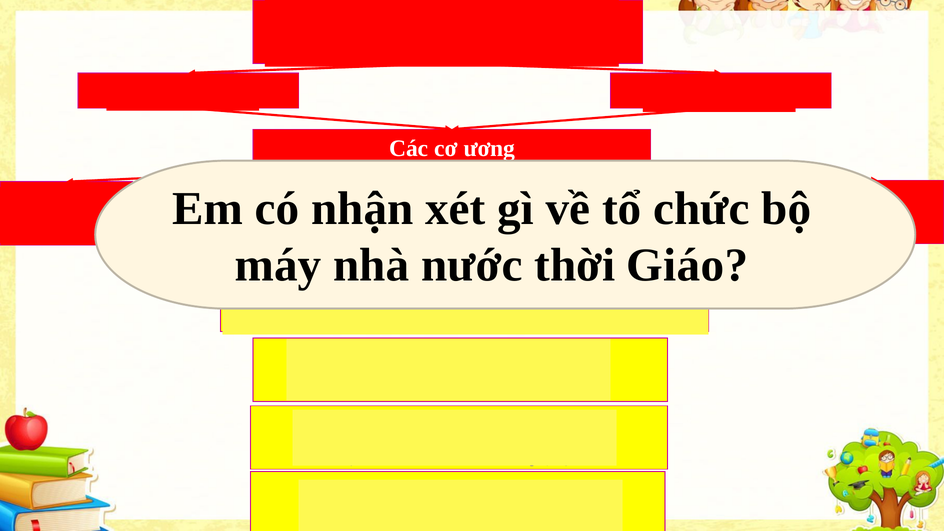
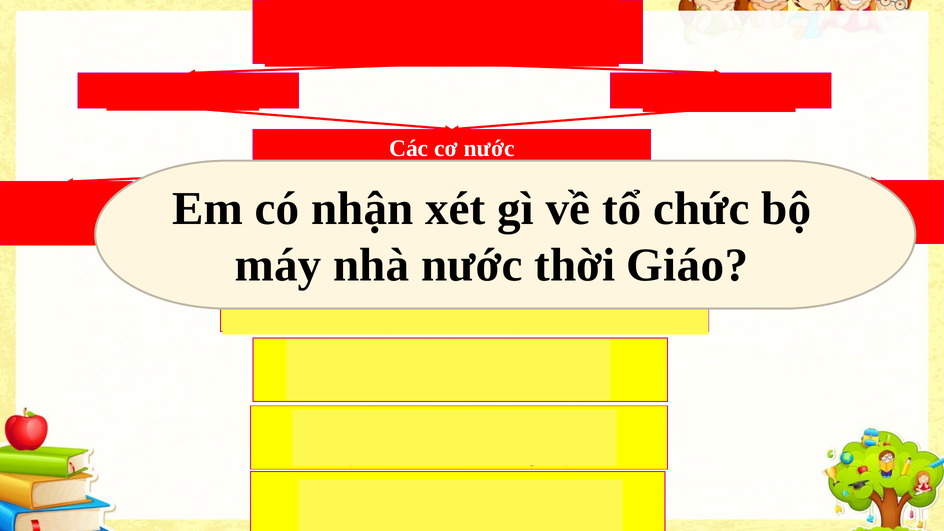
cơ ương: ương -> nước
